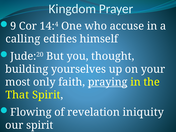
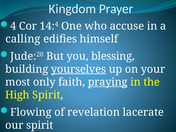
9 at (13, 26): 9 -> 4
thought: thought -> blessing
yourselves underline: none -> present
That: That -> High
iniquity: iniquity -> lacerate
